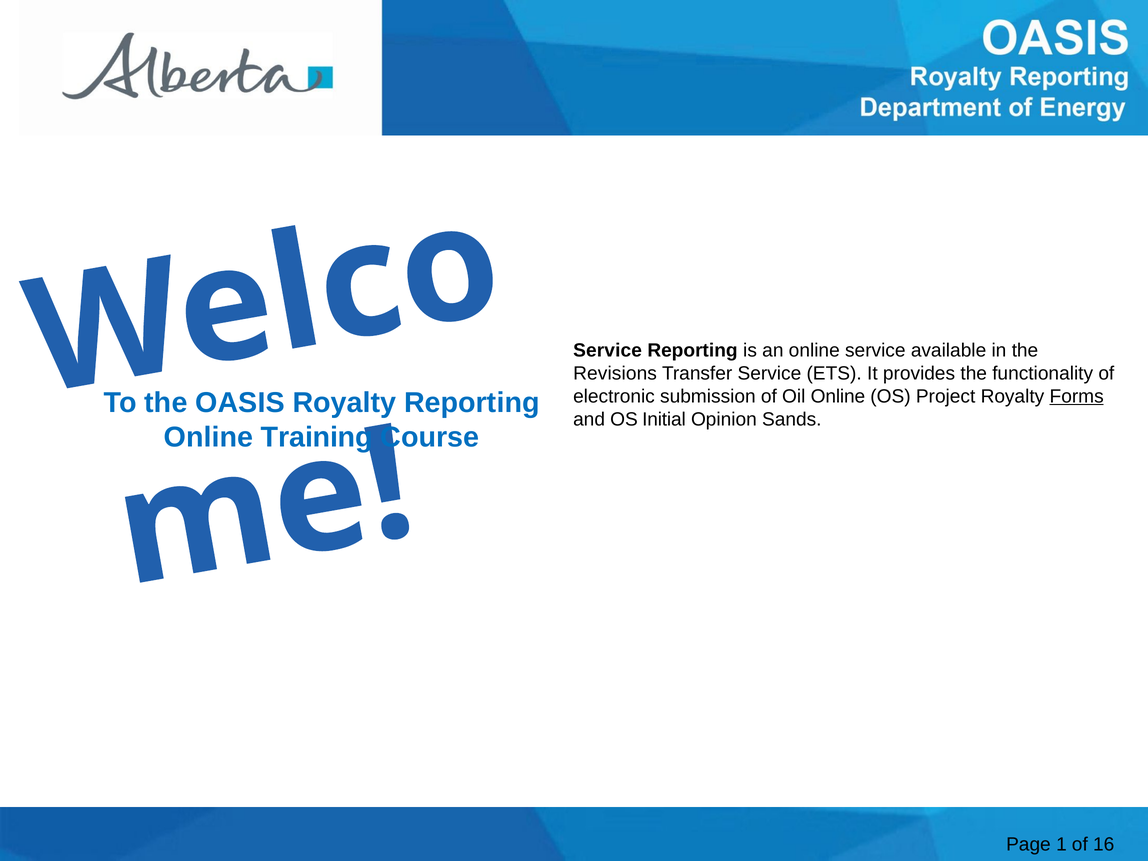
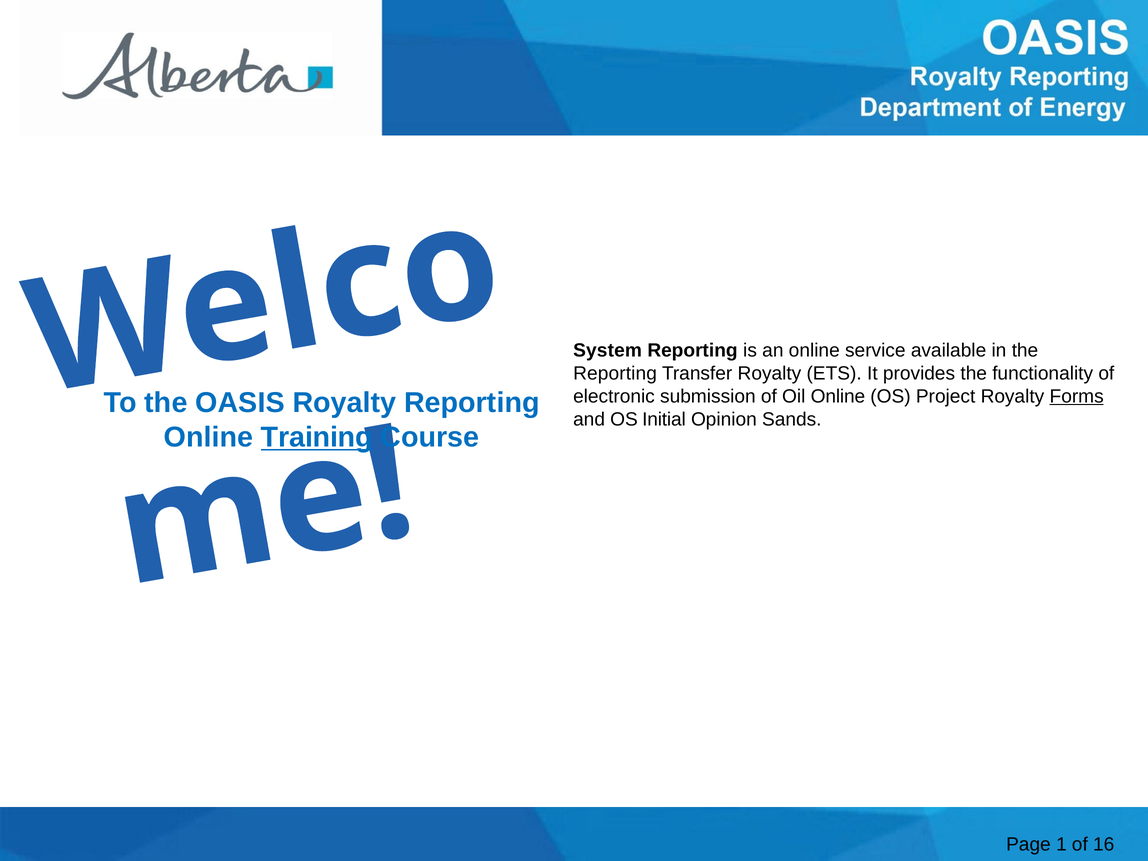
Service at (608, 351): Service -> System
Revisions at (615, 373): Revisions -> Reporting
Transfer Service: Service -> Royalty
Training underline: none -> present
